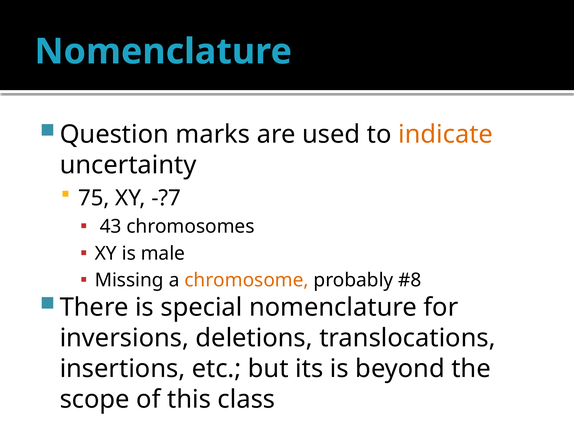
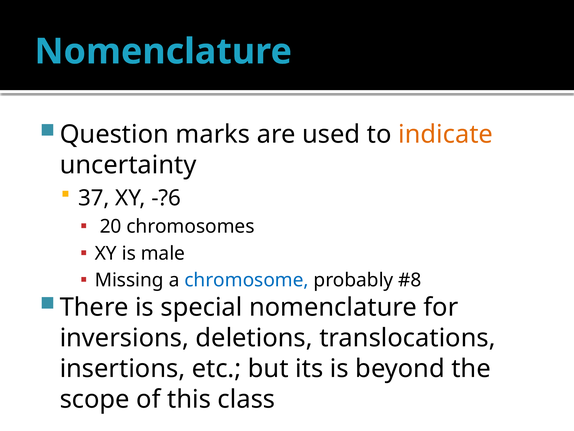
75: 75 -> 37
-?7: -?7 -> -?6
43: 43 -> 20
chromosome colour: orange -> blue
